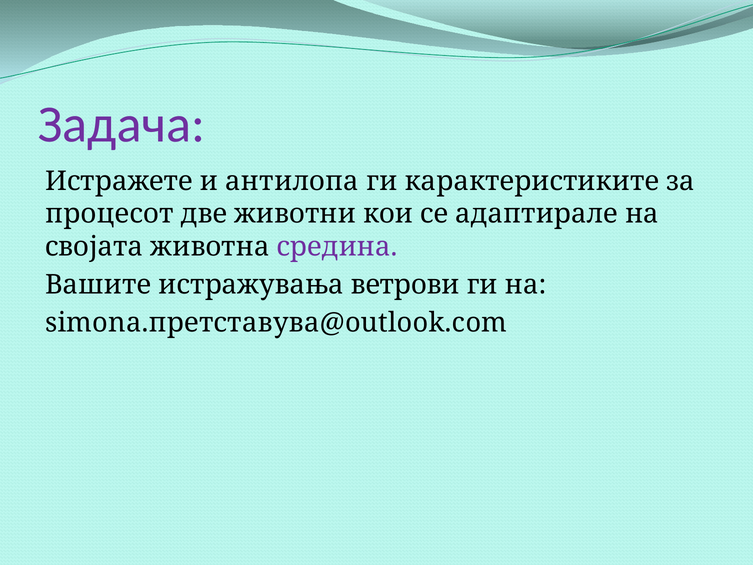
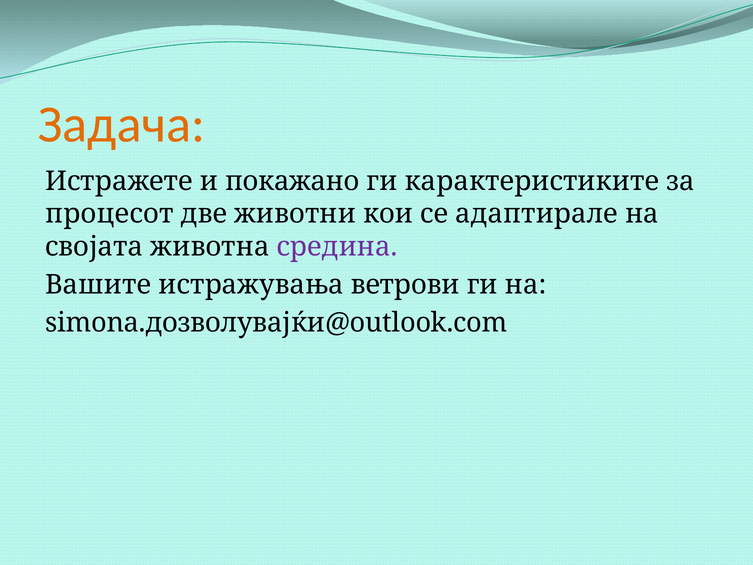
Задача colour: purple -> orange
антилопа: антилопа -> покажано
simona.претставува@outlook.com: simona.претставува@outlook.com -> simona.дозволувајќи@outlook.com
